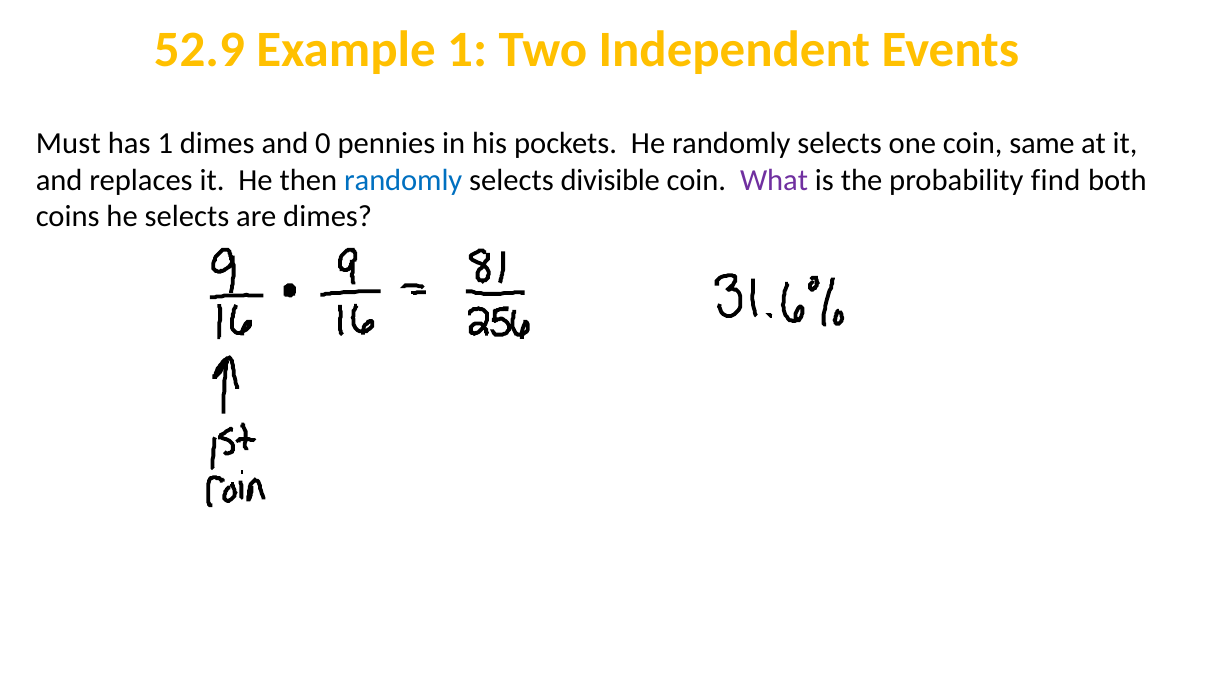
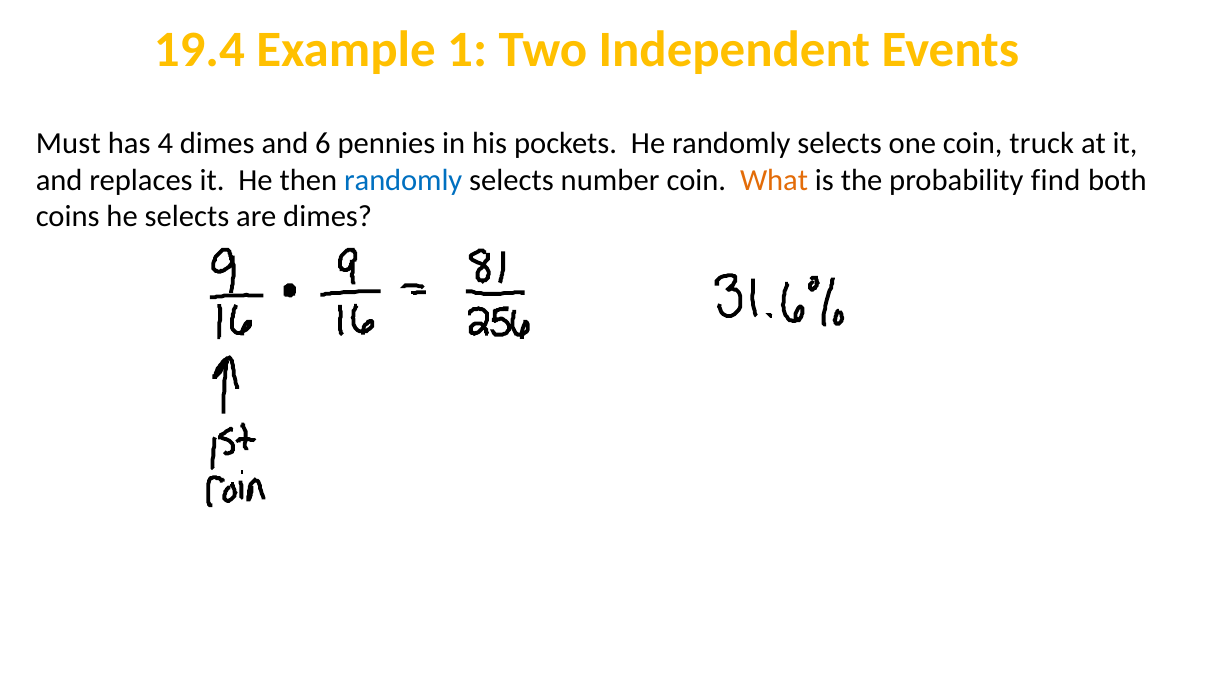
52.9: 52.9 -> 19.4
has 1: 1 -> 4
0: 0 -> 6
same: same -> truck
divisible: divisible -> number
What colour: purple -> orange
